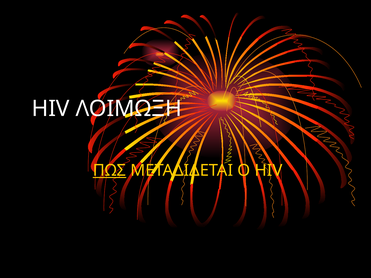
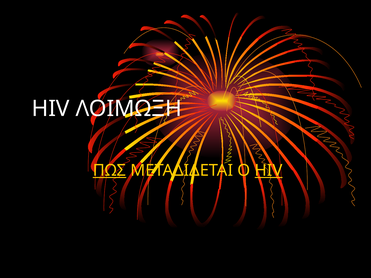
HIV at (269, 171) underline: none -> present
